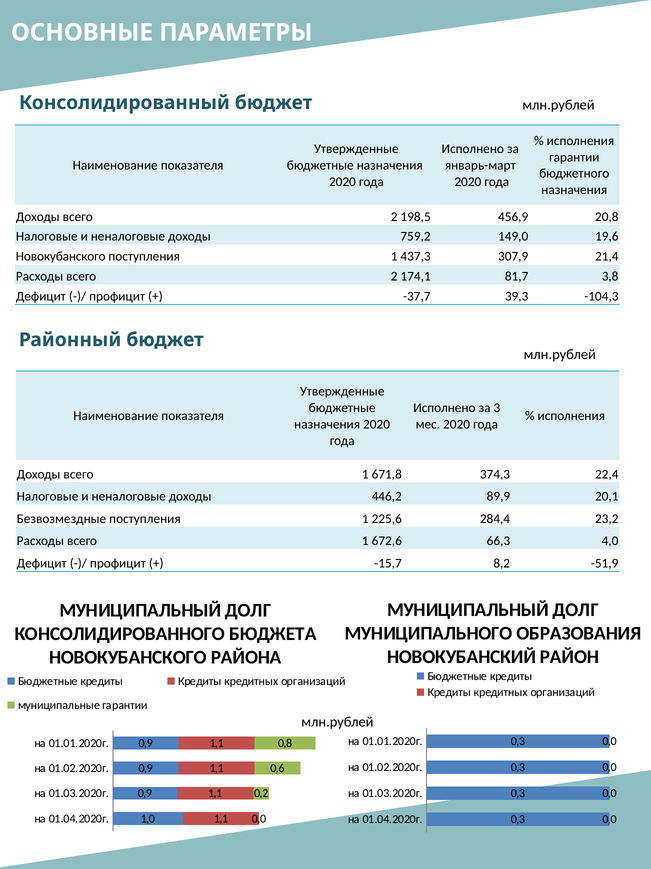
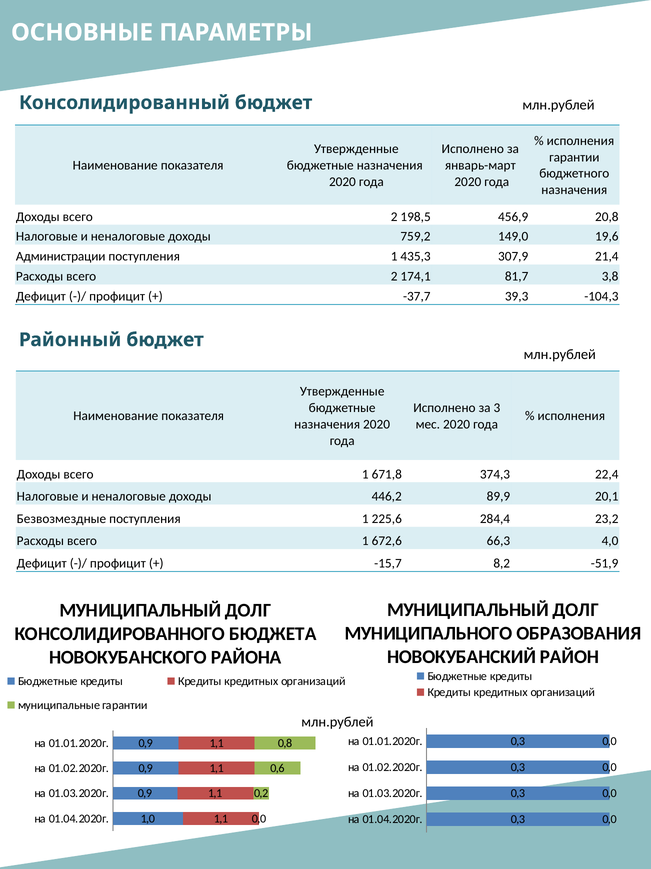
Новокубанского at (61, 256): Новокубанского -> Администрации
437,3: 437,3 -> 435,3
